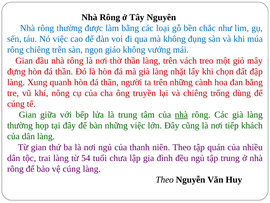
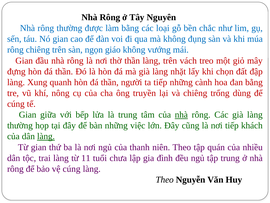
Nó việc: việc -> gian
ta trên: trên -> tiếp
làng at (46, 136) underline: none -> present
54: 54 -> 11
